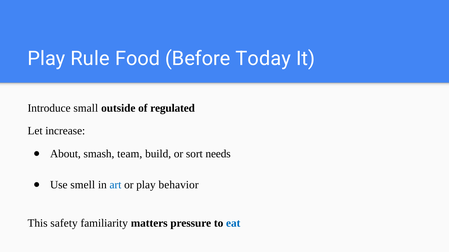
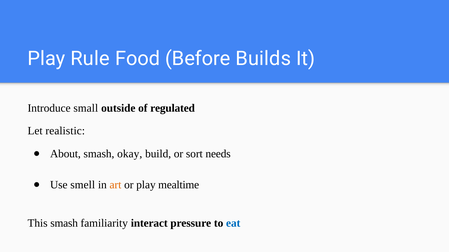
Today: Today -> Builds
increase: increase -> realistic
team: team -> okay
art colour: blue -> orange
behavior: behavior -> mealtime
This safety: safety -> smash
matters: matters -> interact
